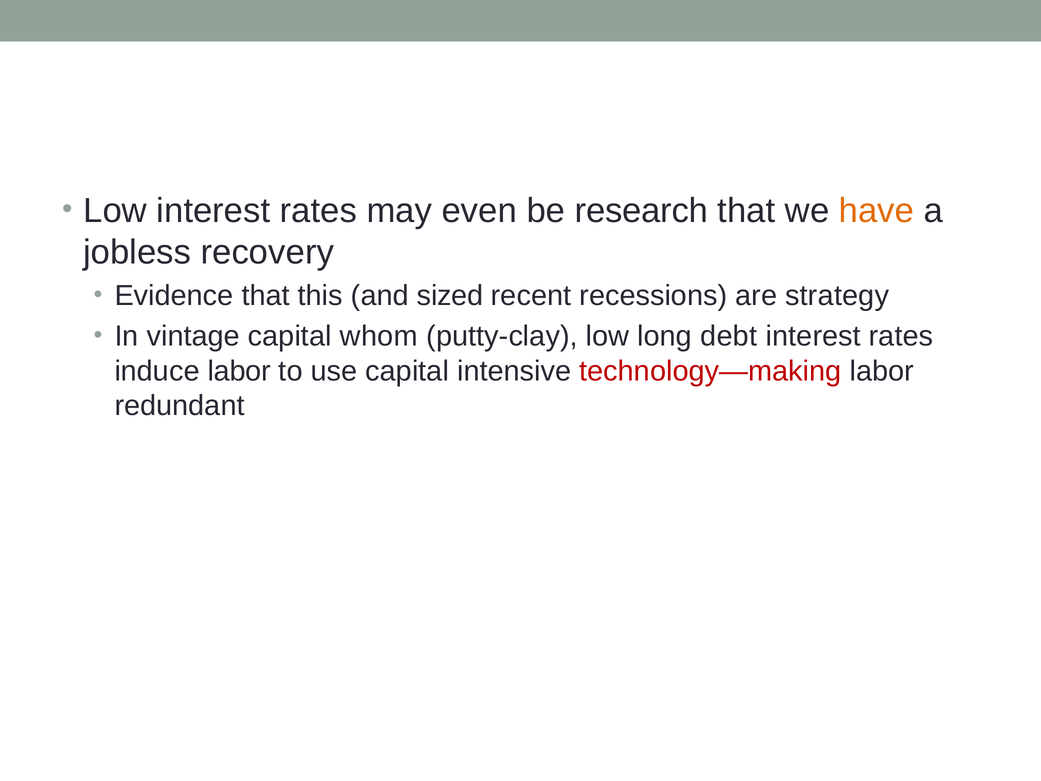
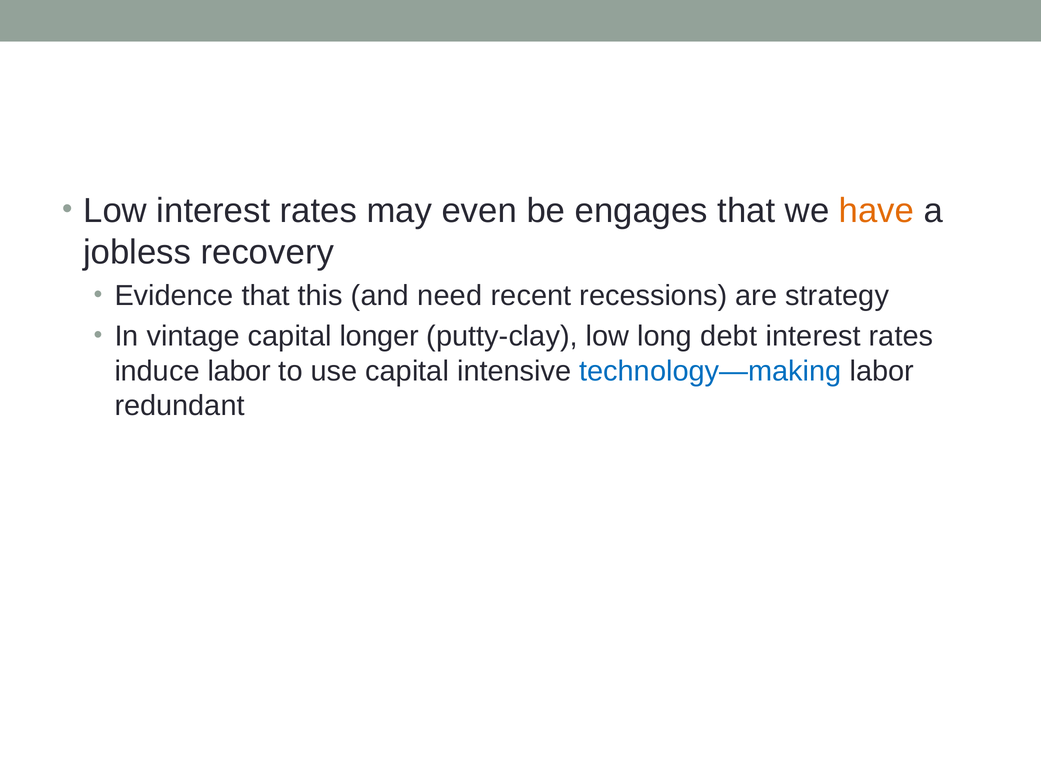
research: research -> engages
sized: sized -> need
whom: whom -> longer
technology—making colour: red -> blue
